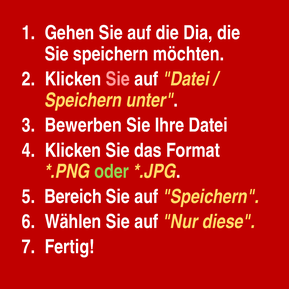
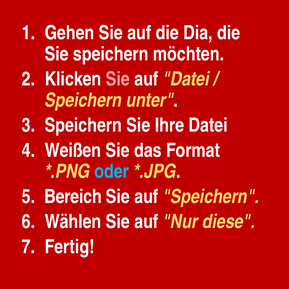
Bewerben at (83, 125): Bewerben -> Speichern
Klicken at (73, 150): Klicken -> Weißen
oder colour: light green -> light blue
